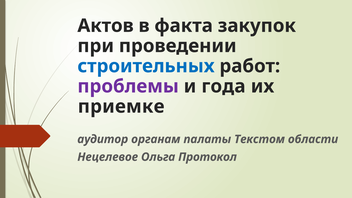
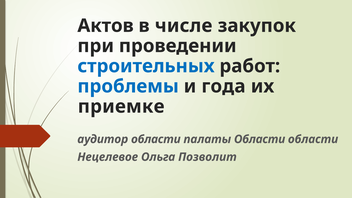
факта: факта -> числе
проблемы colour: purple -> blue
аудитор органам: органам -> области
палаты Текстом: Текстом -> Области
Протокол: Протокол -> Позволит
